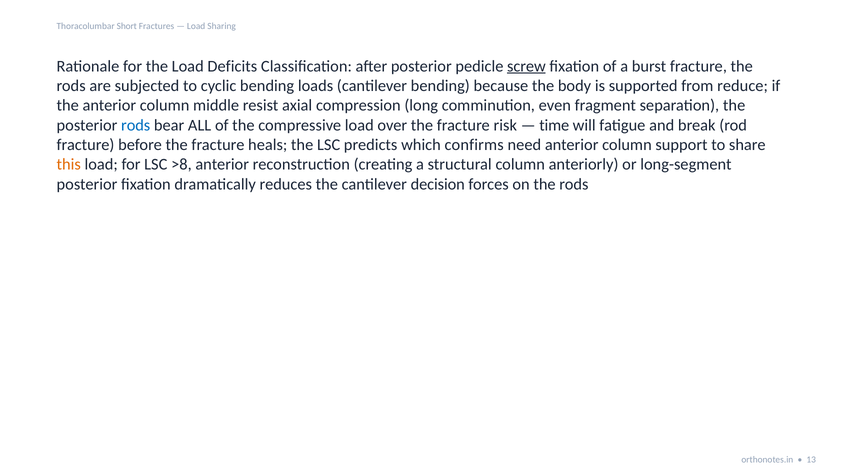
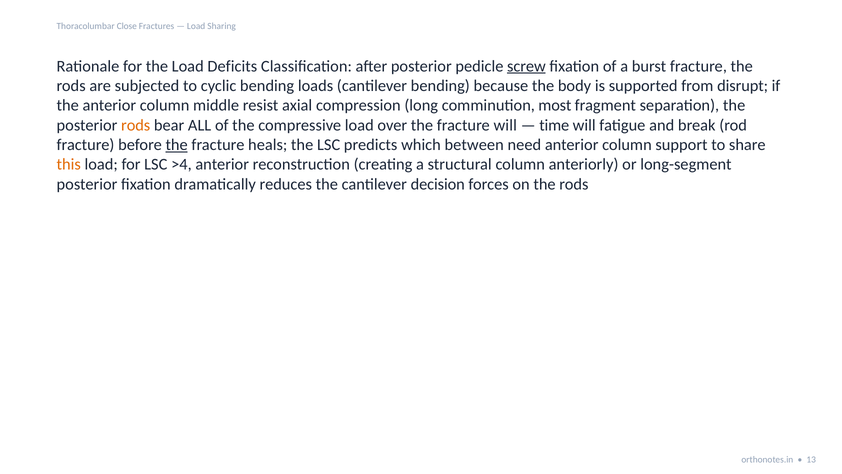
Short: Short -> Close
reduce: reduce -> disrupt
even: even -> most
rods at (136, 125) colour: blue -> orange
fracture risk: risk -> will
the at (177, 145) underline: none -> present
confirms: confirms -> between
>8: >8 -> >4
